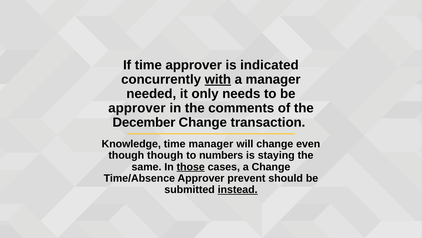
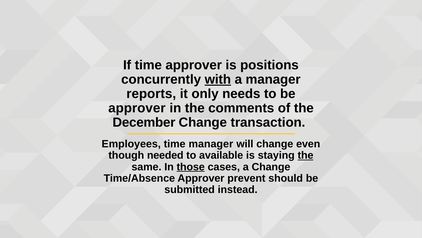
indicated: indicated -> positions
needed: needed -> reports
Knowledge: Knowledge -> Employees
though though: though -> needed
numbers: numbers -> available
the at (306, 155) underline: none -> present
instead underline: present -> none
